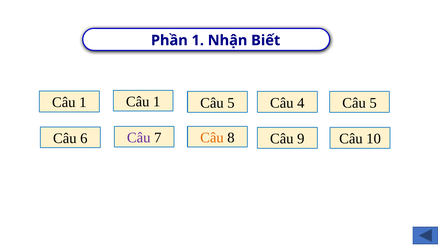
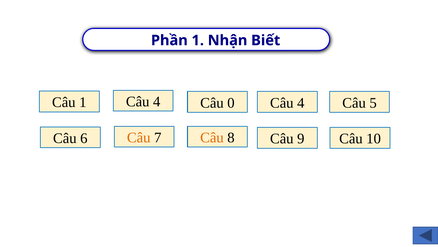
1 at (157, 102): 1 -> 4
5 at (231, 103): 5 -> 0
Câu at (139, 137) colour: purple -> orange
